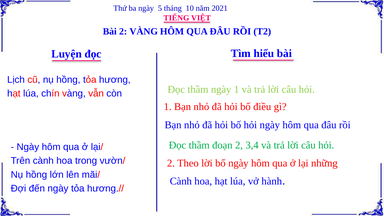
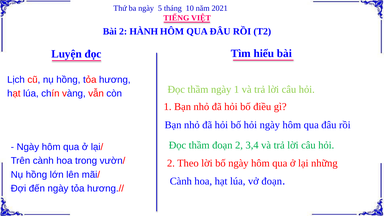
2 VÀNG: VÀNG -> HÀNH
vở hành: hành -> đoạn
